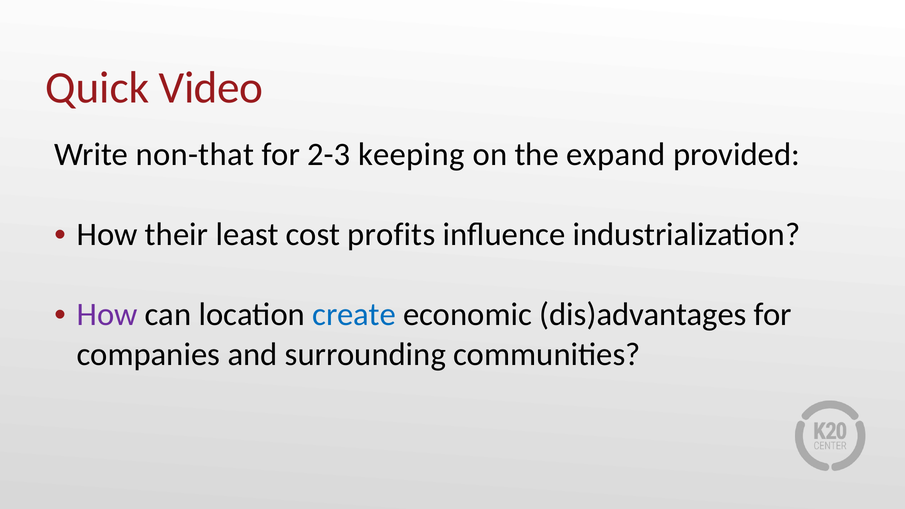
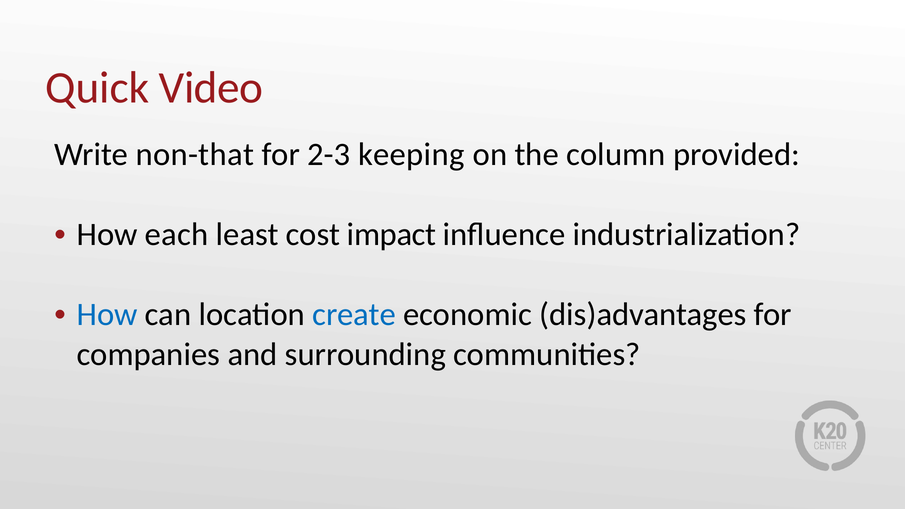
expand: expand -> column
their: their -> each
profits: profits -> impact
How at (107, 314) colour: purple -> blue
